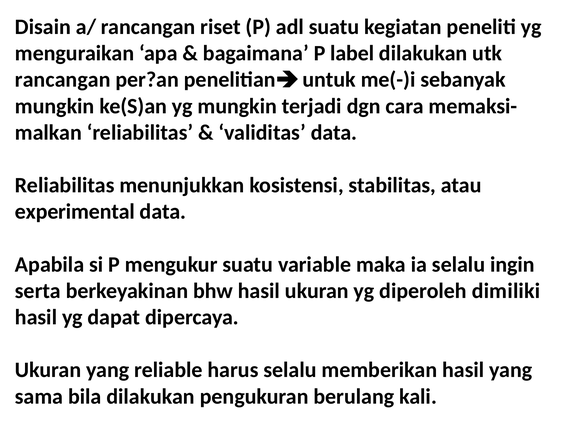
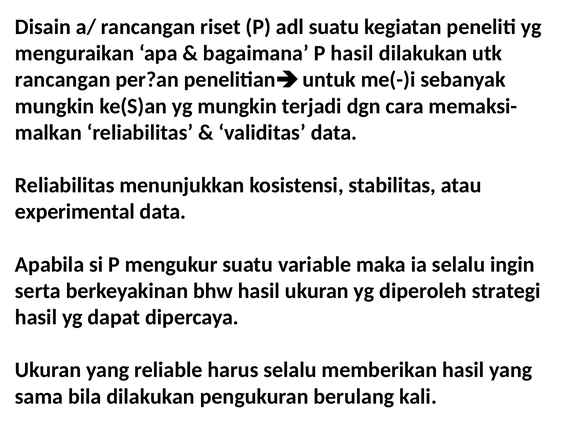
P label: label -> hasil
dimiliki: dimiliki -> strategi
